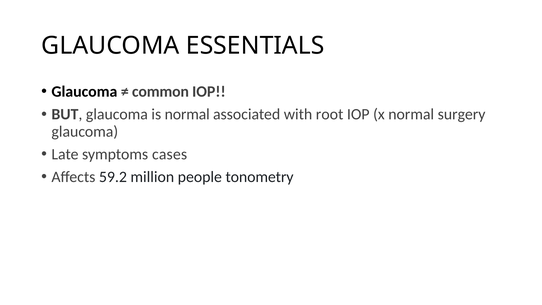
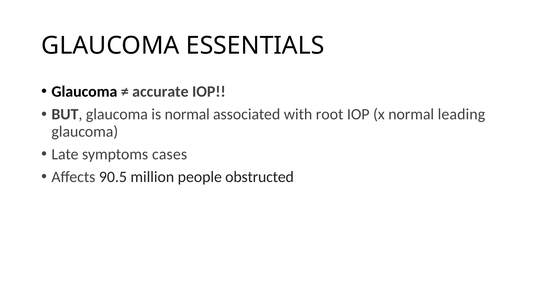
common: common -> accurate
surgery: surgery -> leading
59.2: 59.2 -> 90.5
tonometry: tonometry -> obstructed
